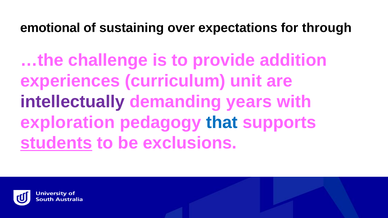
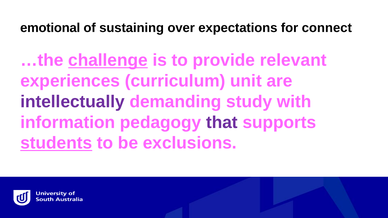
through: through -> connect
challenge underline: none -> present
addition: addition -> relevant
years: years -> study
exploration: exploration -> information
that colour: blue -> purple
